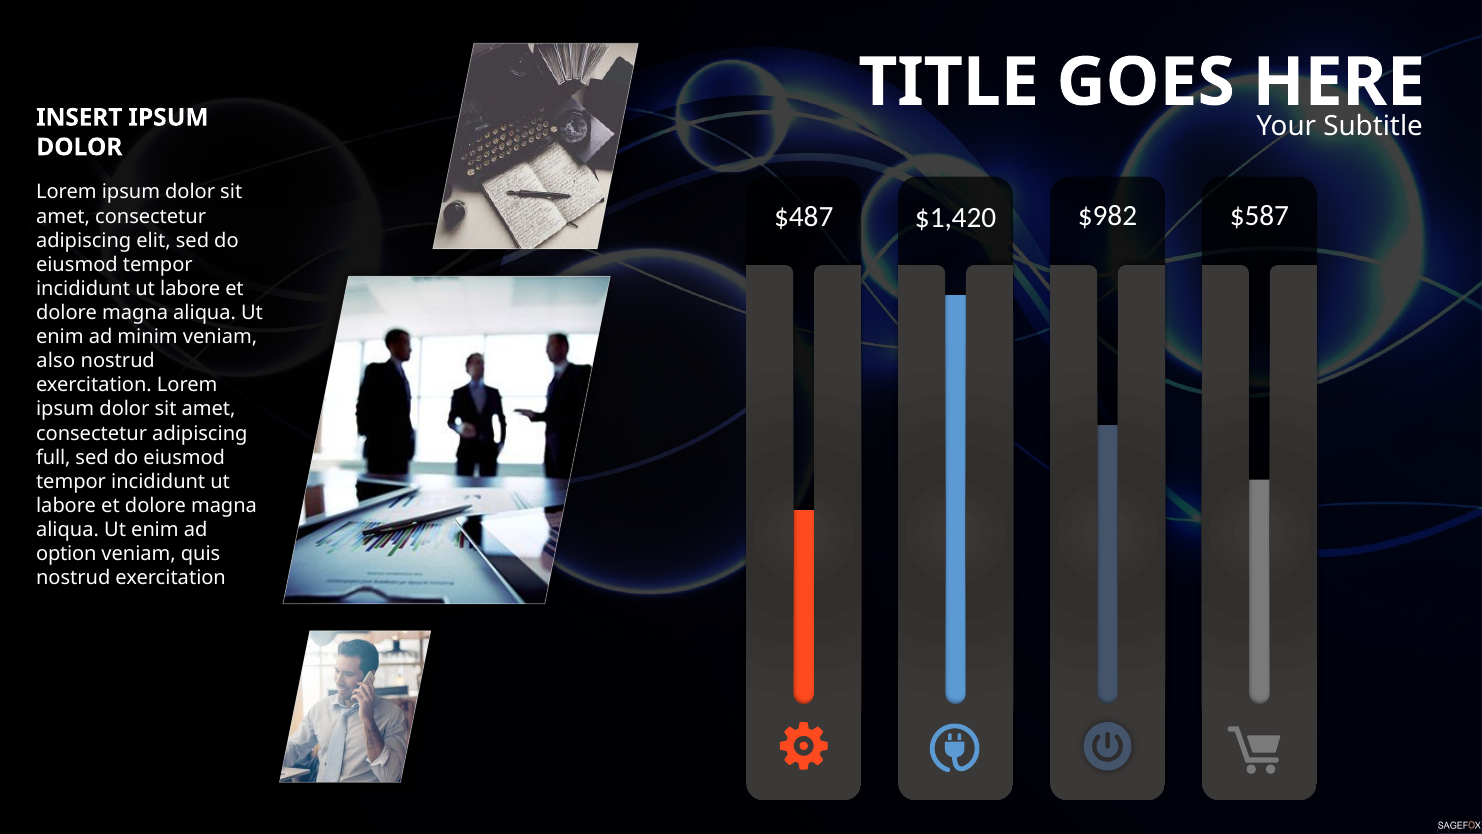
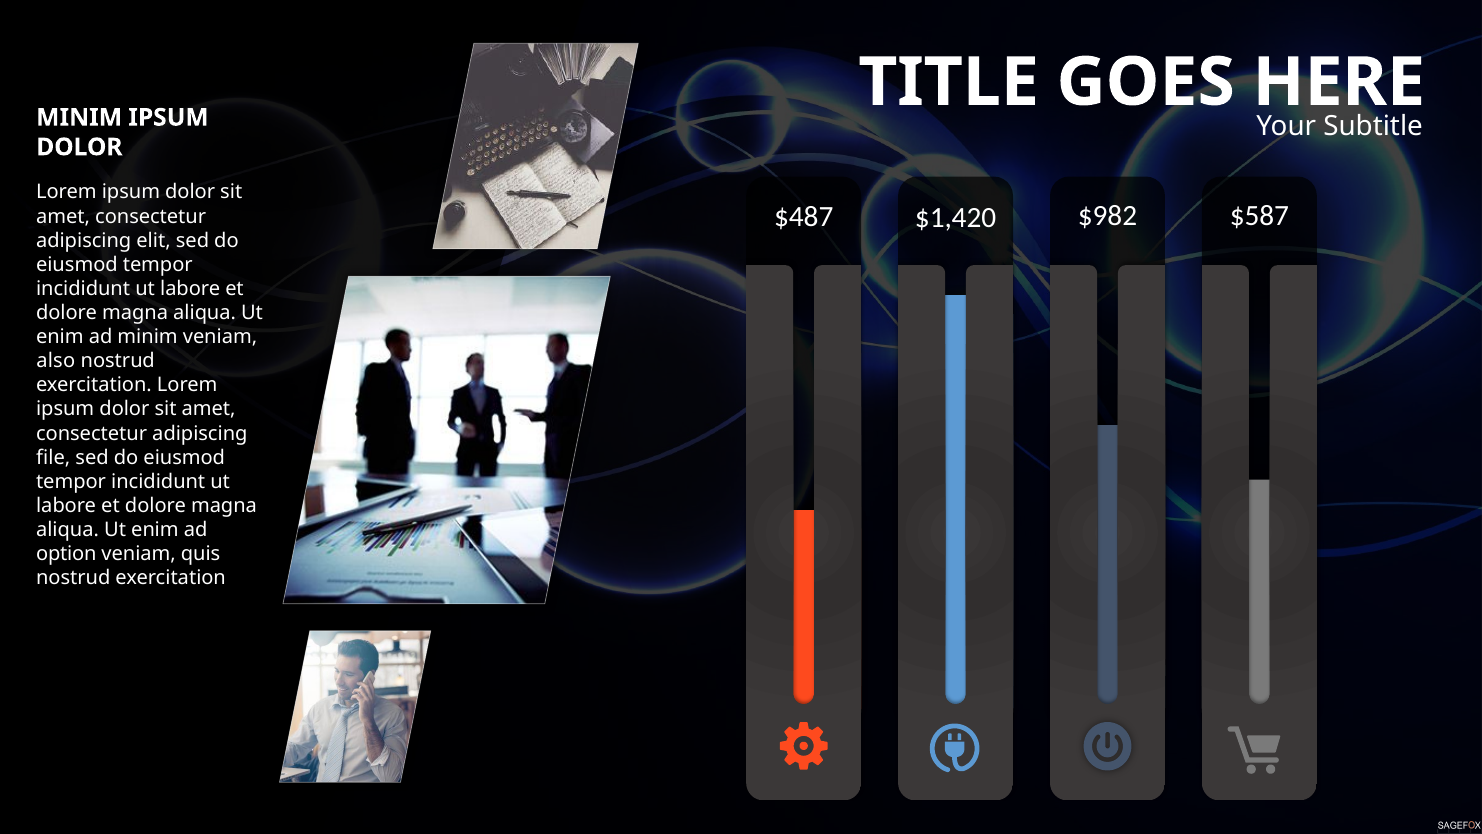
INSERT at (79, 117): INSERT -> MINIM
full: full -> file
